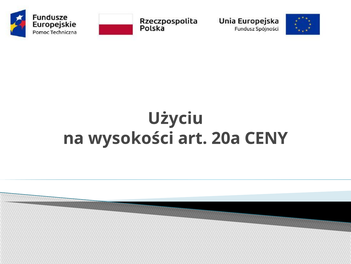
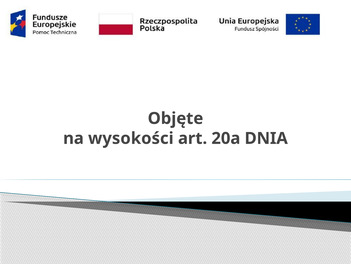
Użyciu: Użyciu -> Objęte
CENY: CENY -> DNIA
